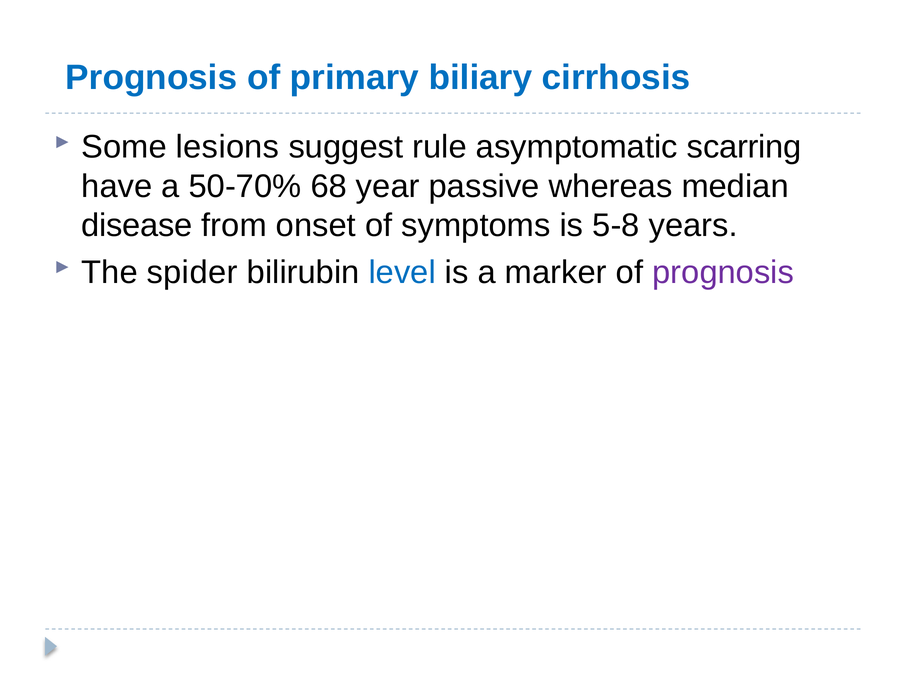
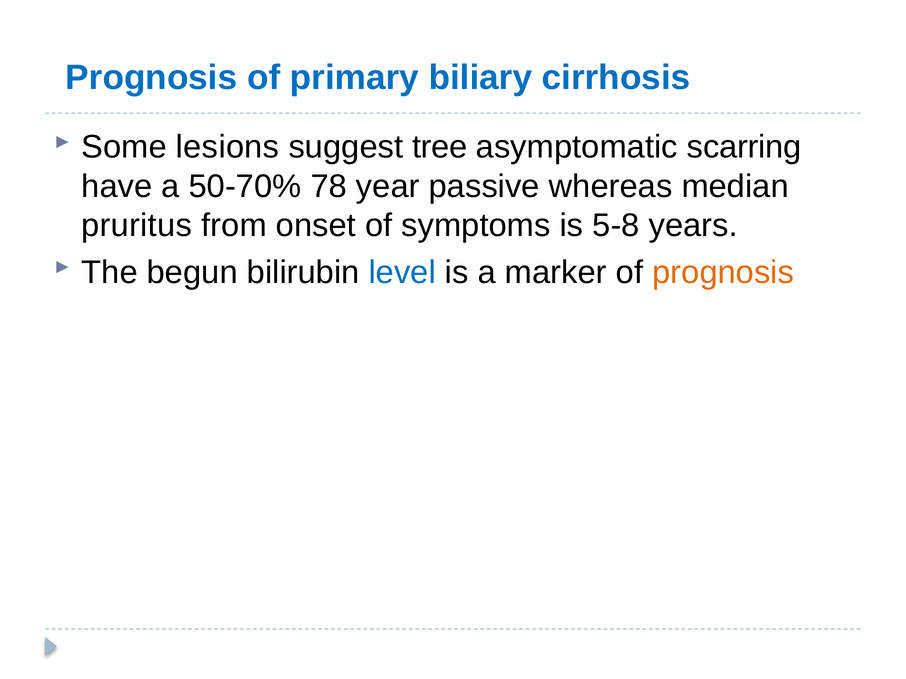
rule: rule -> tree
68: 68 -> 78
disease: disease -> pruritus
spider: spider -> begun
prognosis at (723, 272) colour: purple -> orange
